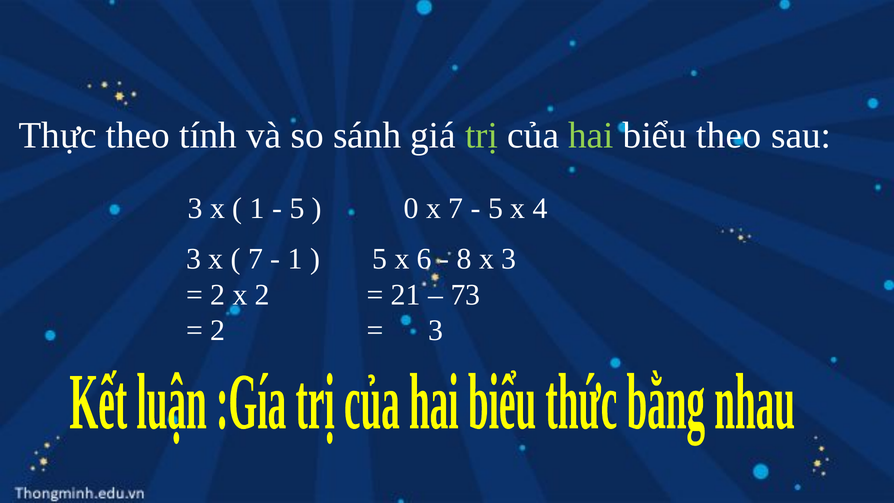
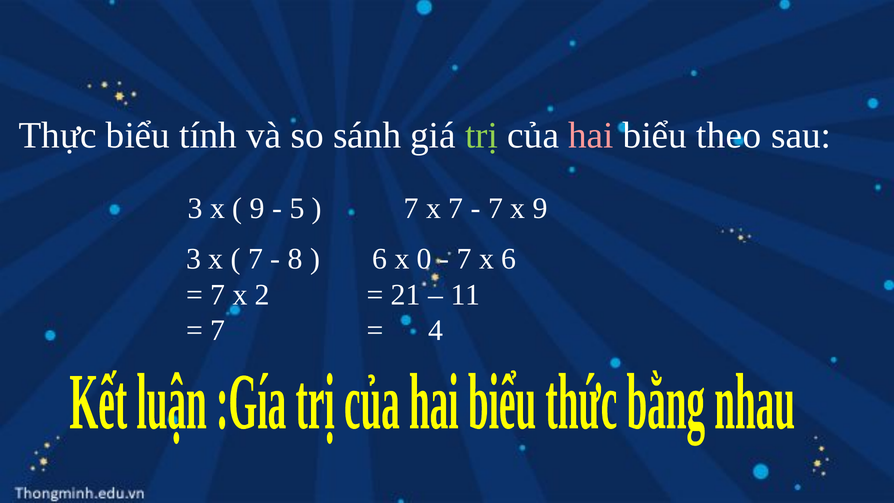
Thực theo: theo -> biểu
hai colour: light green -> pink
1 at (257, 208): 1 -> 9
0 at (411, 208): 0 -> 7
5 at (496, 208): 5 -> 7
x 4: 4 -> 9
1 at (295, 259): 1 -> 8
5 at (380, 259): 5 -> 6
6: 6 -> 0
8 at (464, 259): 8 -> 7
x 3: 3 -> 6
2 at (218, 295): 2 -> 7
73: 73 -> 11
2 at (218, 331): 2 -> 7
3 at (436, 331): 3 -> 4
